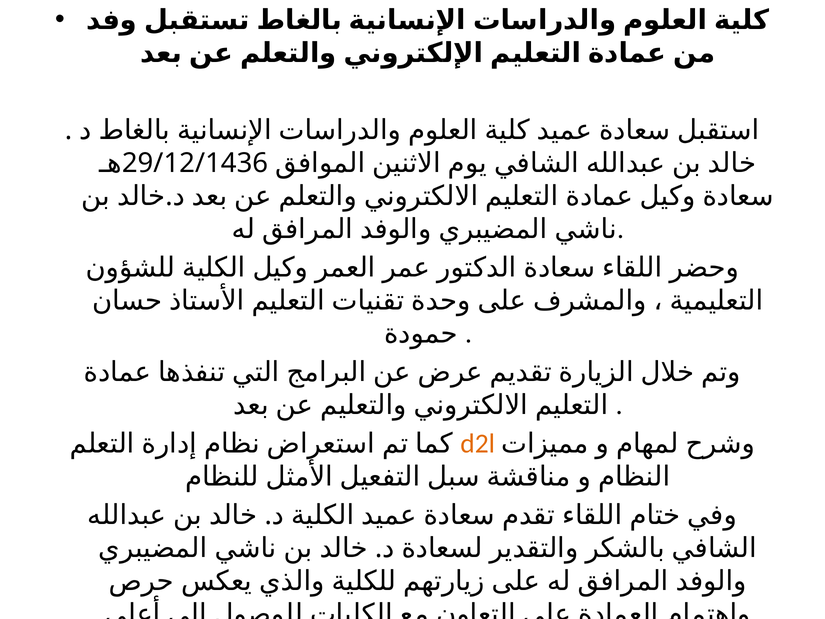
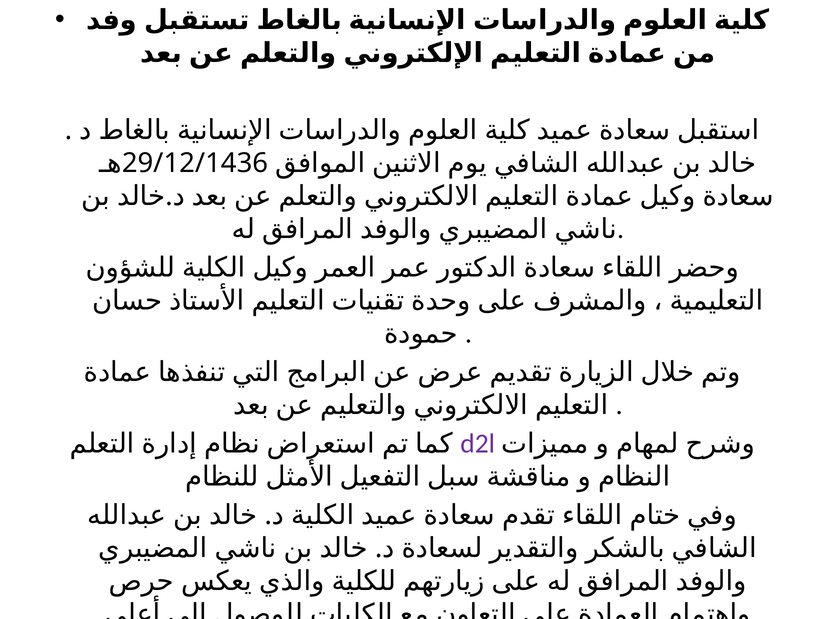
d2l colour: orange -> purple
